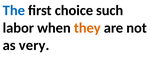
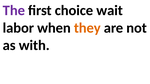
The colour: blue -> purple
such: such -> wait
very: very -> with
